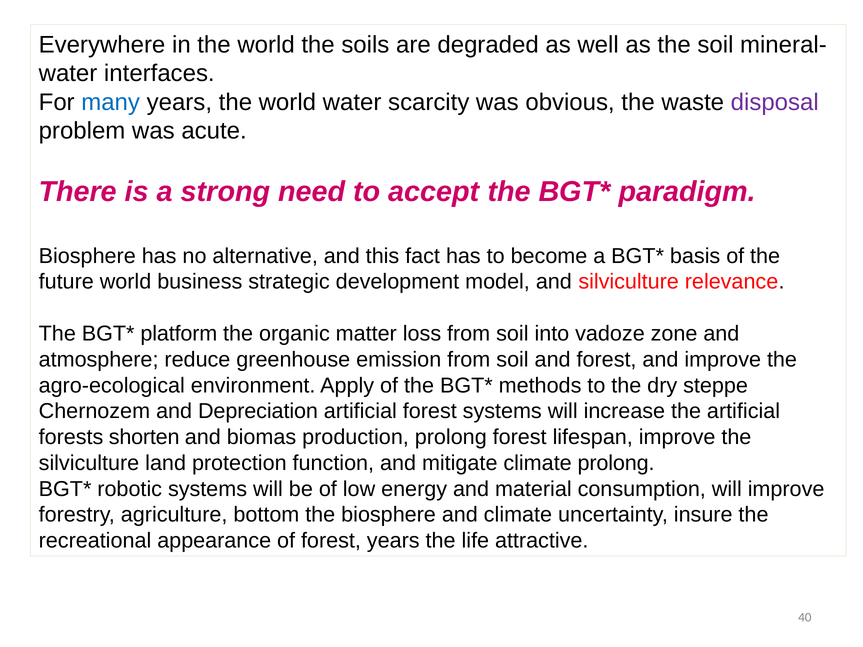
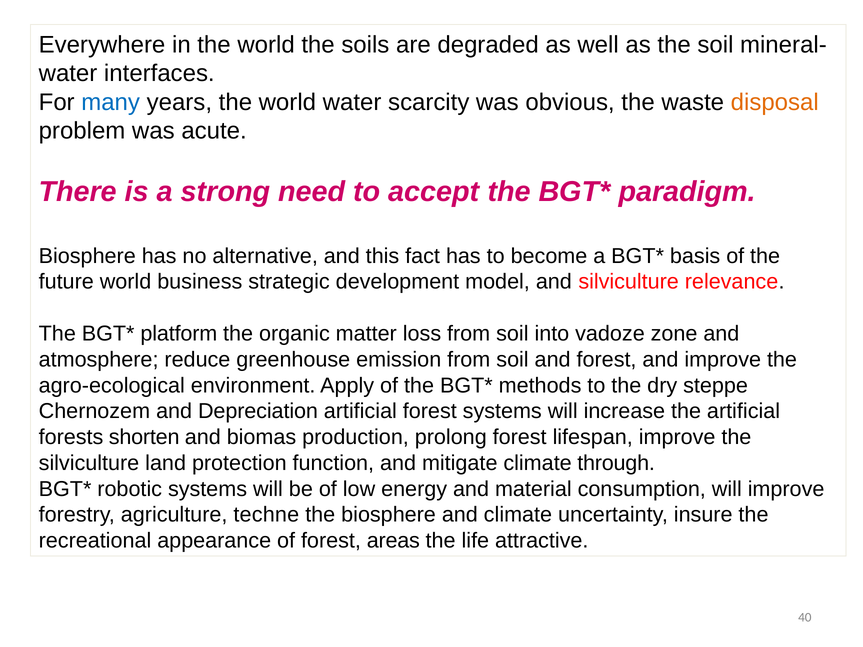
disposal colour: purple -> orange
climate prolong: prolong -> through
bottom: bottom -> techne
forest years: years -> areas
